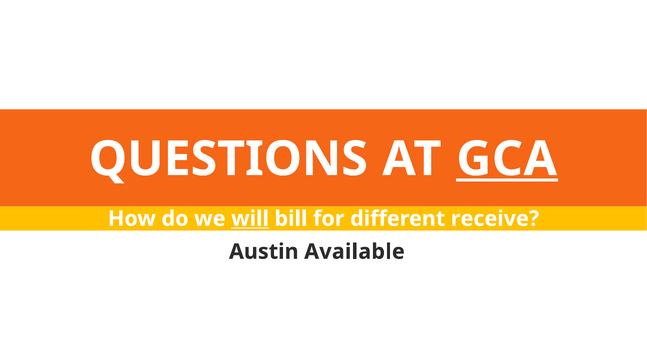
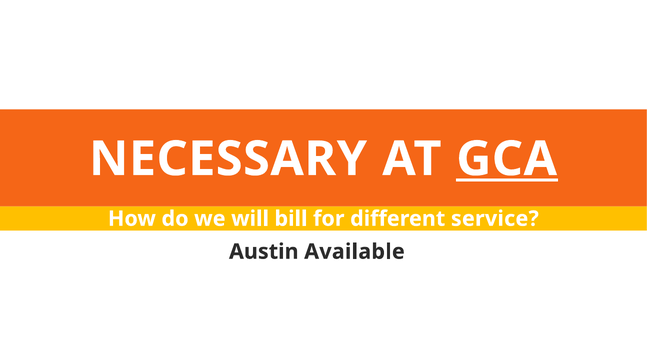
QUESTIONS: QUESTIONS -> NECESSARY
will underline: present -> none
receive: receive -> service
